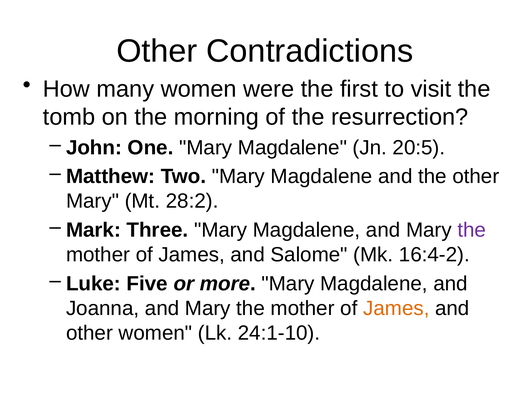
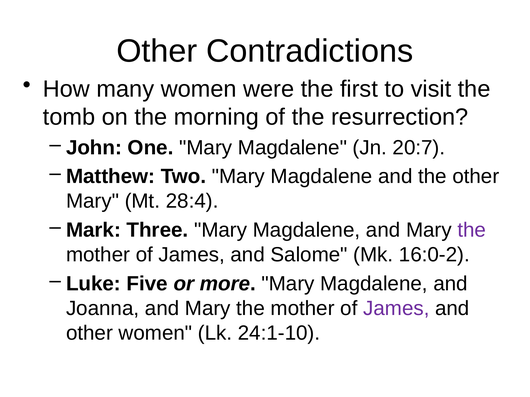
20:5: 20:5 -> 20:7
28:2: 28:2 -> 28:4
16:4-2: 16:4-2 -> 16:0-2
James at (396, 309) colour: orange -> purple
